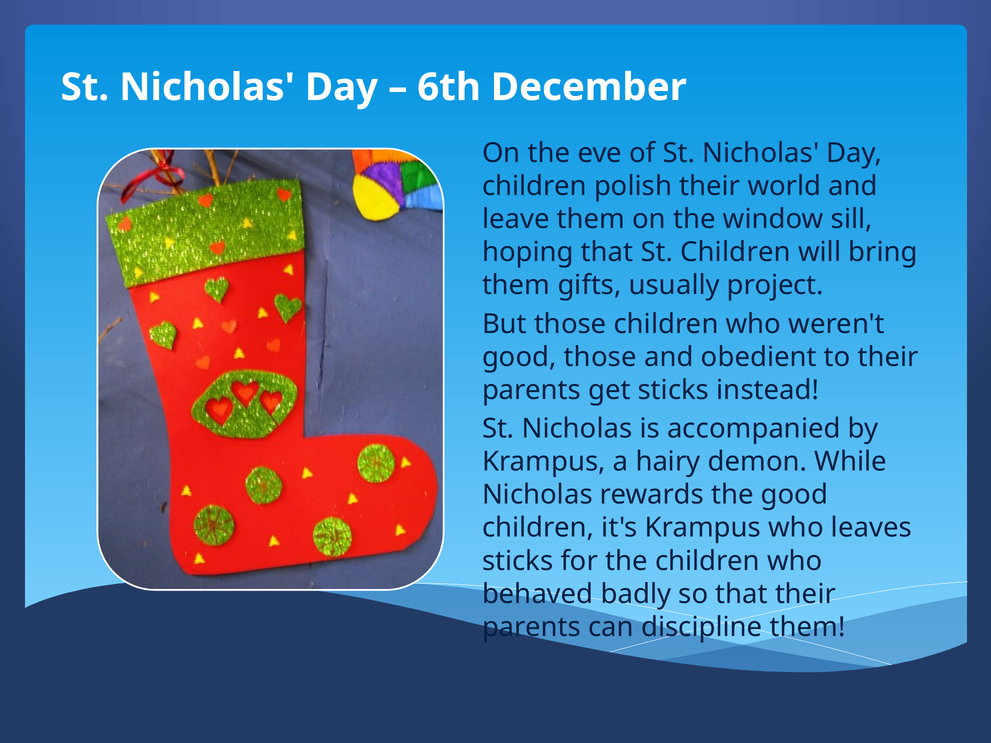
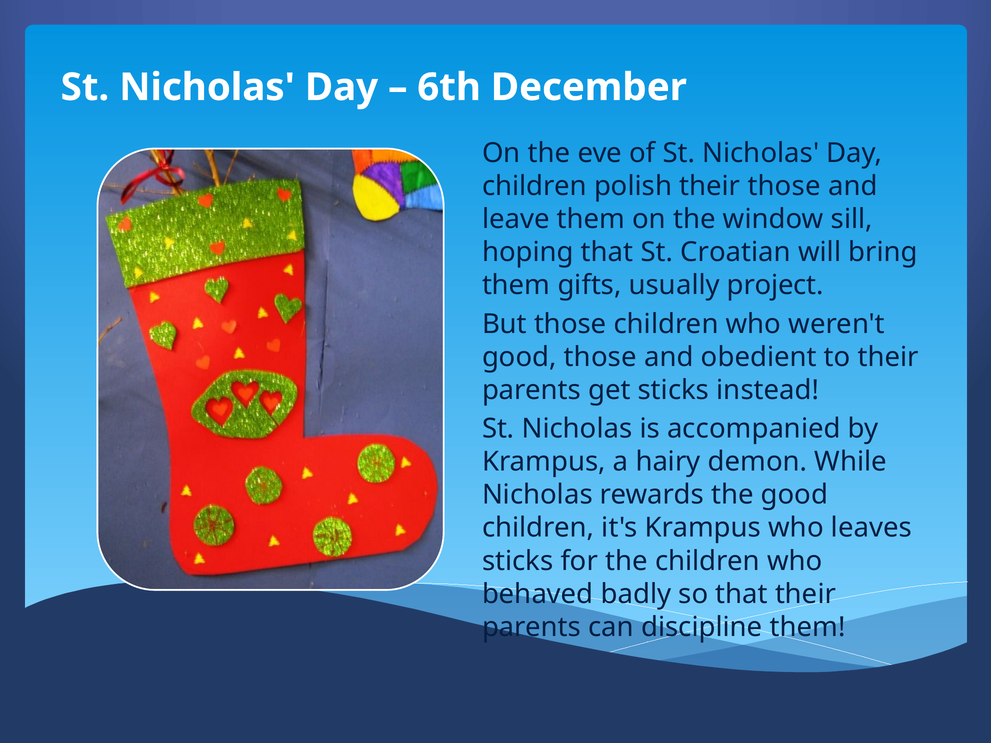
their world: world -> those
St Children: Children -> Croatian
